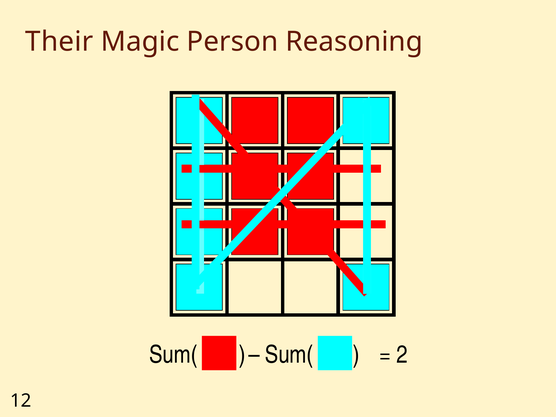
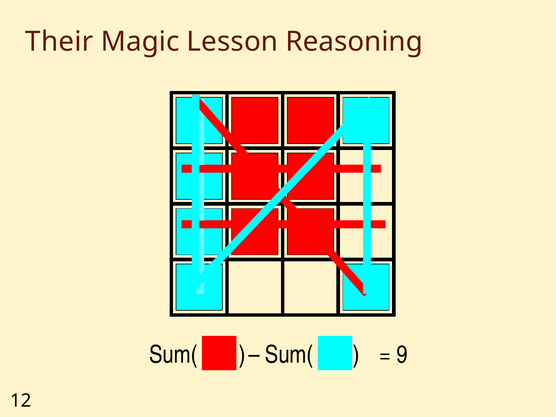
Person: Person -> Lesson
2: 2 -> 9
